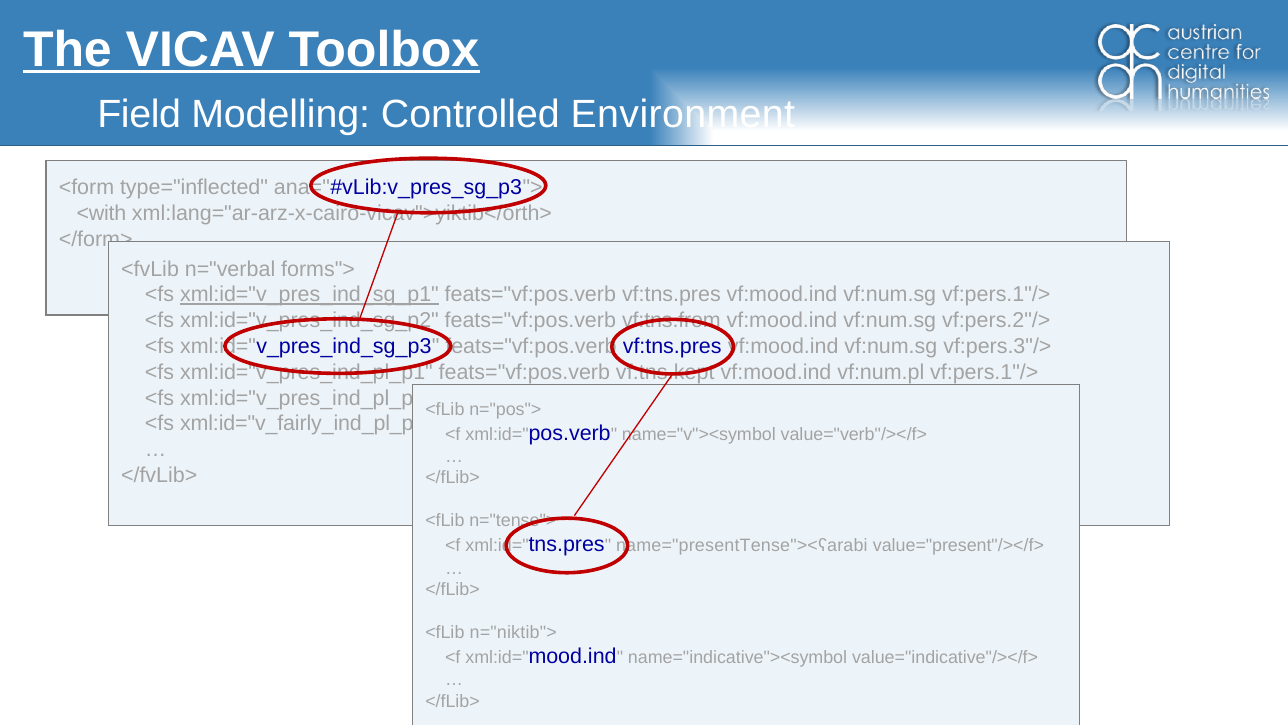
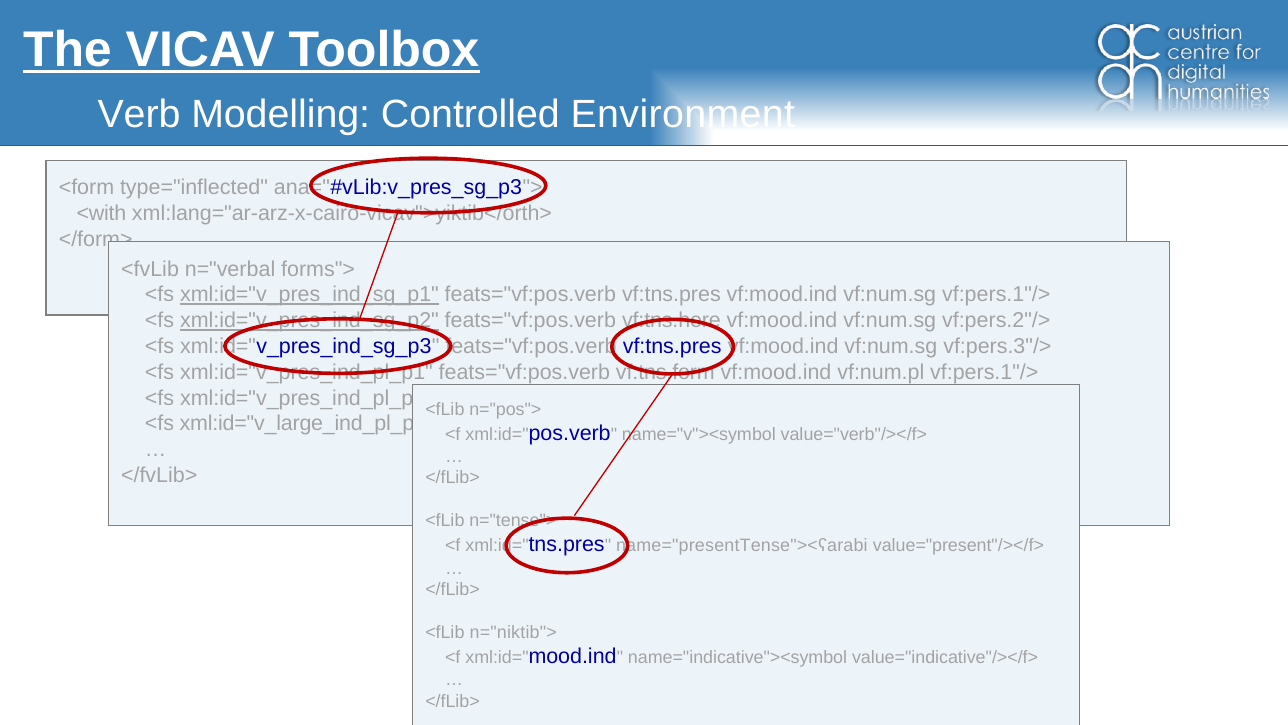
Field: Field -> Verb
xml:id="v_pres_ind_sg_p2 underline: none -> present
vf:tns.from: vf:tns.from -> vf:tns.here
vf:tns.kept: vf:tns.kept -> vf:tns.form
xml:id="v_fairly_ind_pl_p3: xml:id="v_fairly_ind_pl_p3 -> xml:id="v_large_ind_pl_p3
